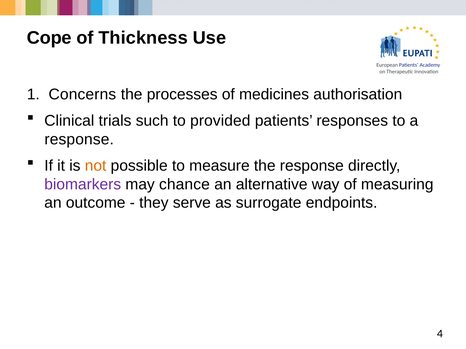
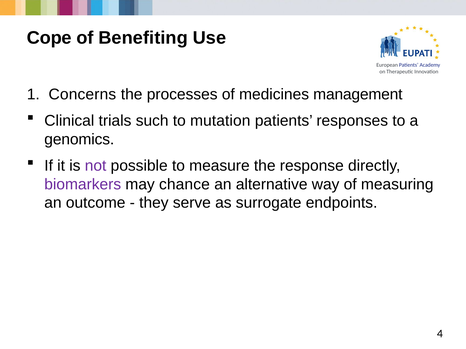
Thickness: Thickness -> Benefiting
authorisation: authorisation -> management
provided: provided -> mutation
response at (79, 139): response -> genomics
not colour: orange -> purple
